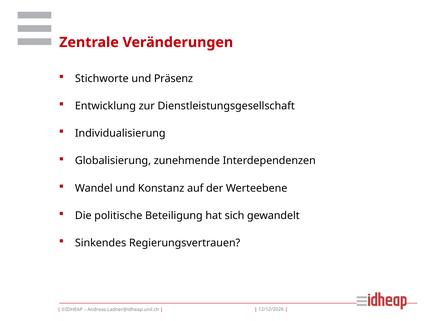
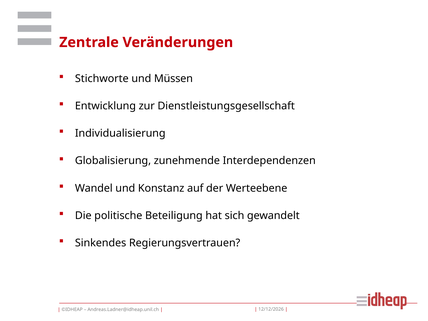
Präsenz: Präsenz -> Müssen
